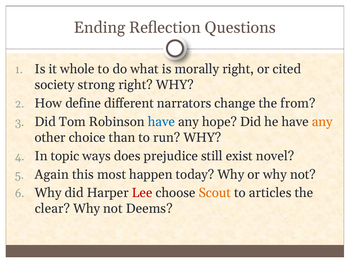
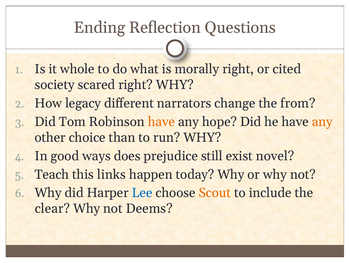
strong: strong -> scared
define: define -> legacy
have at (161, 122) colour: blue -> orange
topic: topic -> good
Again: Again -> Teach
most: most -> links
Lee colour: red -> blue
articles: articles -> include
